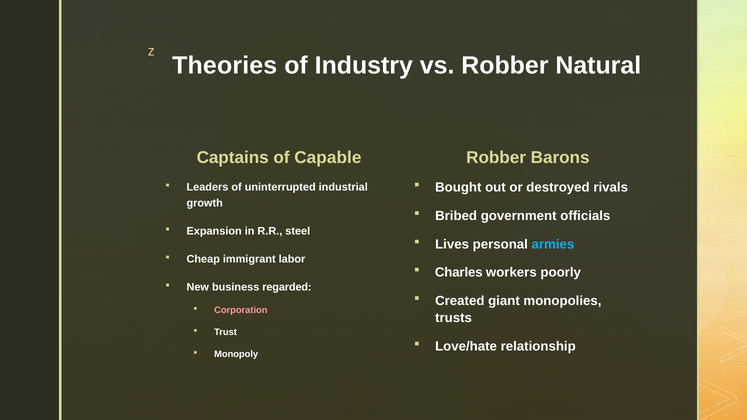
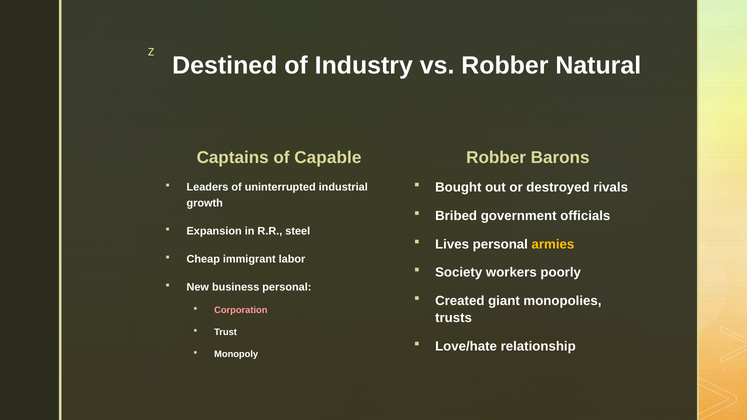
Theories: Theories -> Destined
armies colour: light blue -> yellow
Charles: Charles -> Society
business regarded: regarded -> personal
